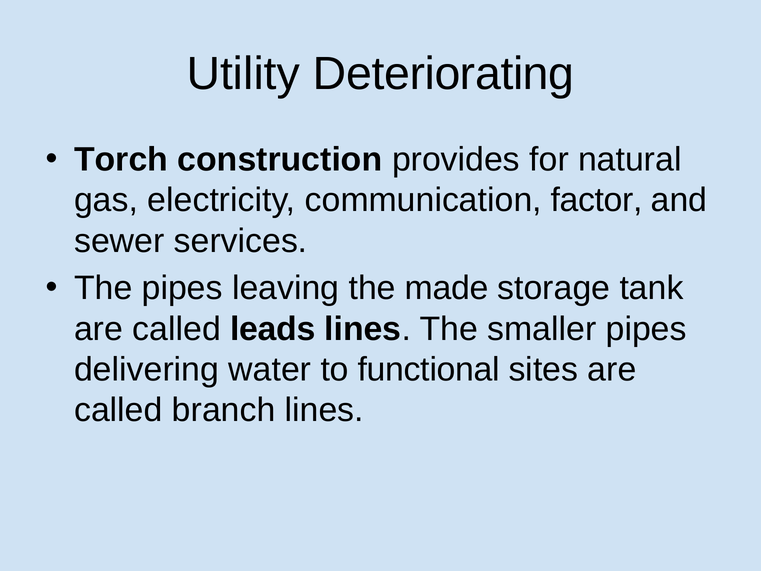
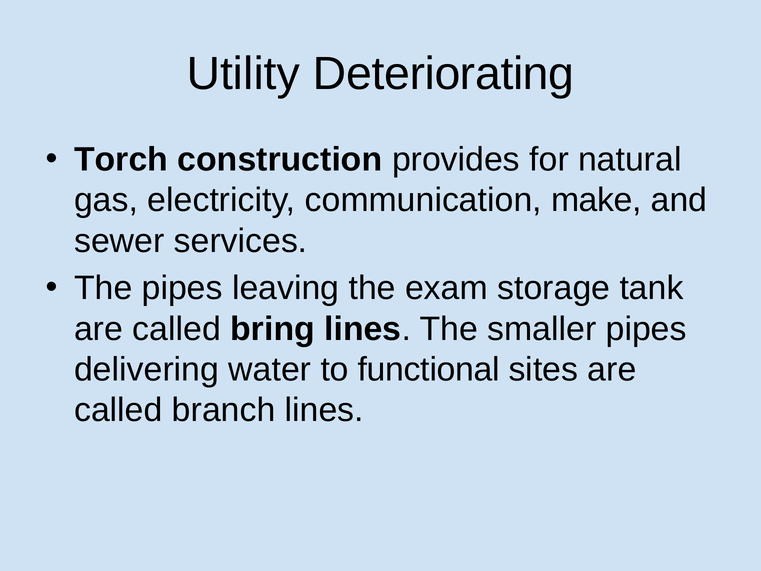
factor: factor -> make
made: made -> exam
leads: leads -> bring
